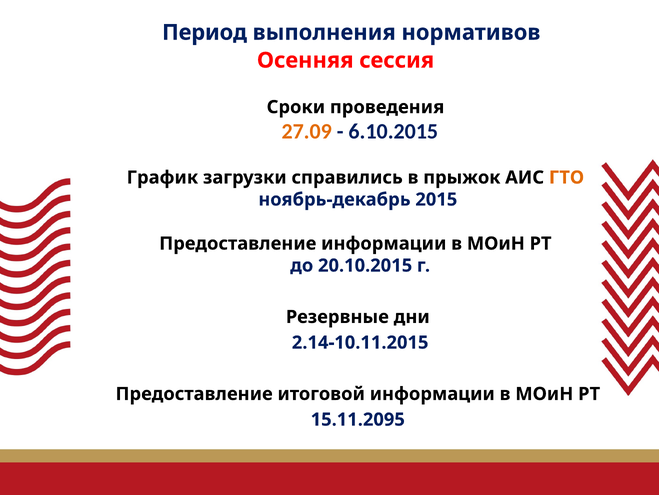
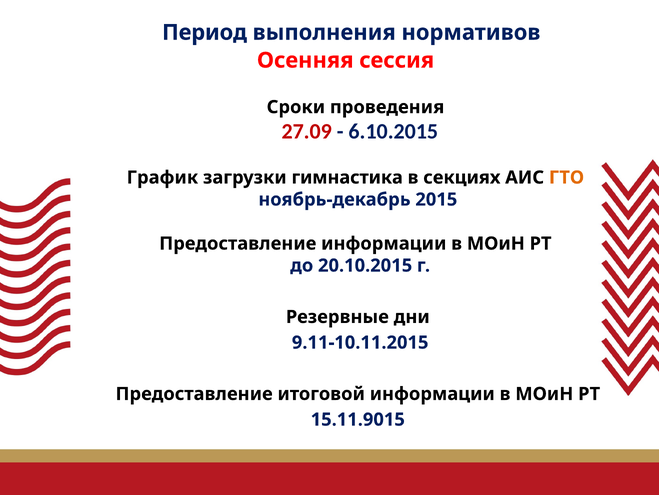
27.09 colour: orange -> red
справились: справились -> гимнастика
прыжок: прыжок -> секциях
2.14-10.11.2015: 2.14-10.11.2015 -> 9.11-10.11.2015
15.11.2095: 15.11.2095 -> 15.11.9015
